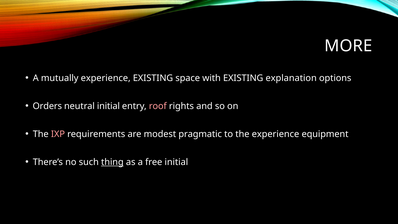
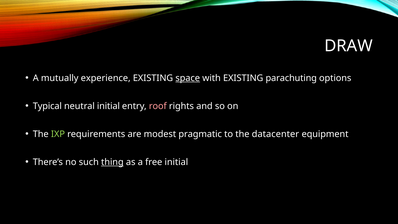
MORE: MORE -> DRAW
space underline: none -> present
explanation: explanation -> parachuting
Orders: Orders -> Typical
IXP colour: pink -> light green
the experience: experience -> datacenter
